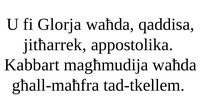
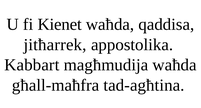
Glorja: Glorja -> Kienet
tad-tkellem: tad-tkellem -> tad-agħtina
